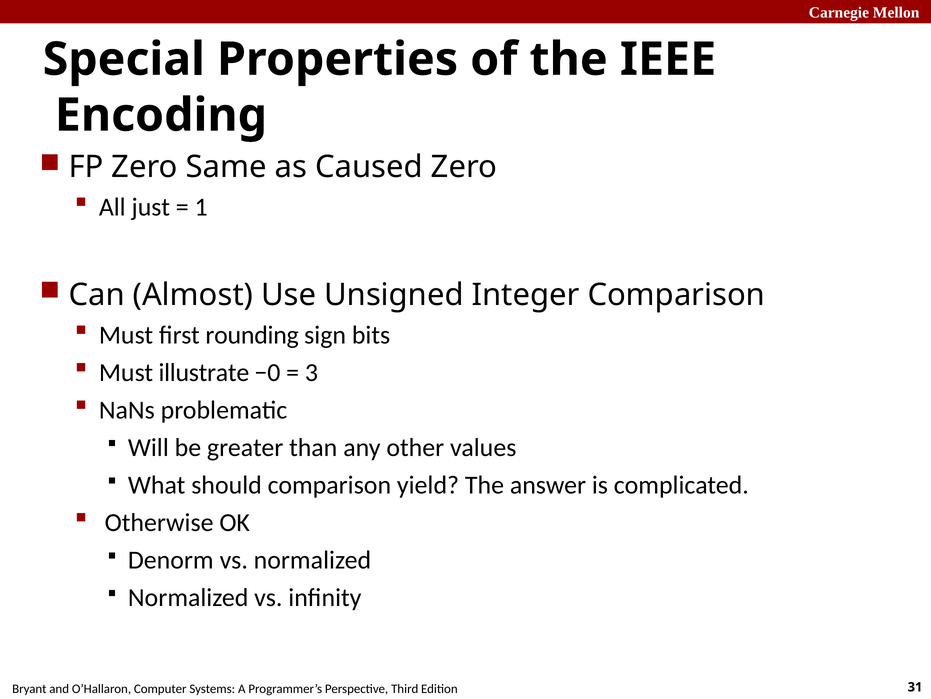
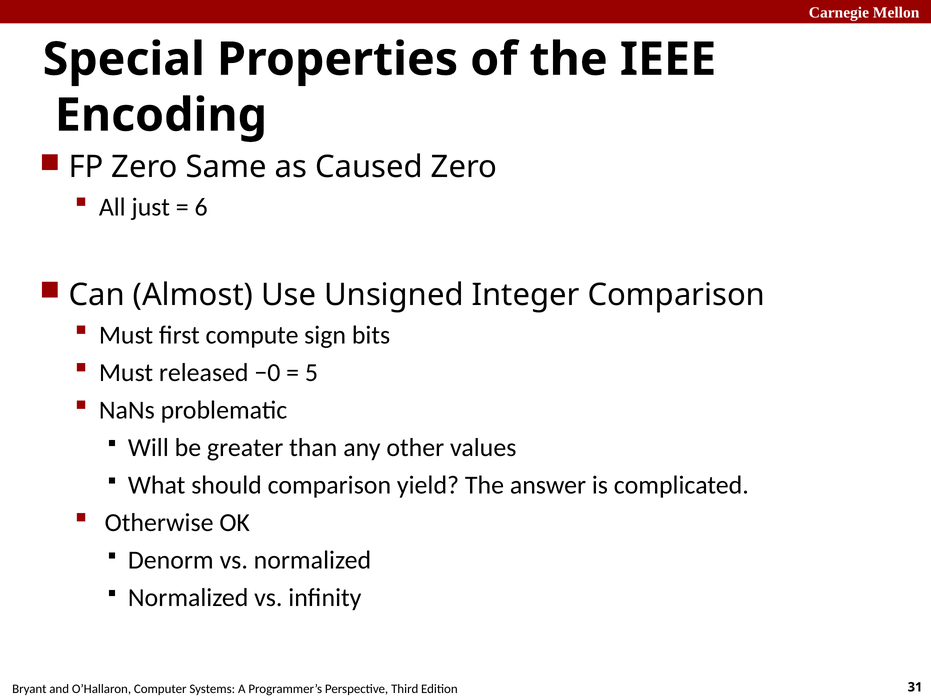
1: 1 -> 6
rounding: rounding -> compute
illustrate: illustrate -> released
3: 3 -> 5
